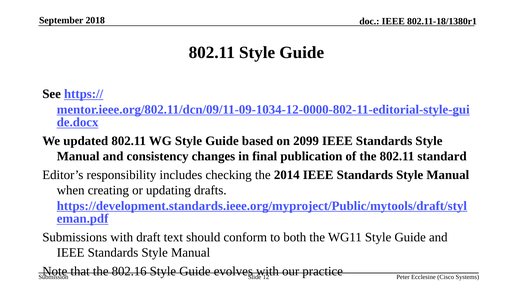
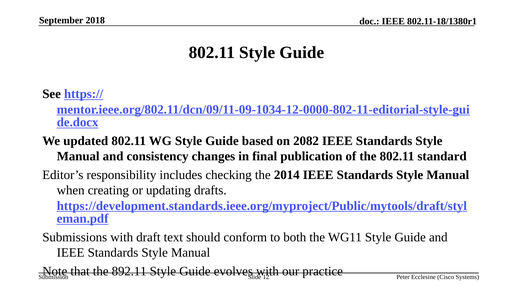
2099: 2099 -> 2082
802.16: 802.16 -> 892.11
